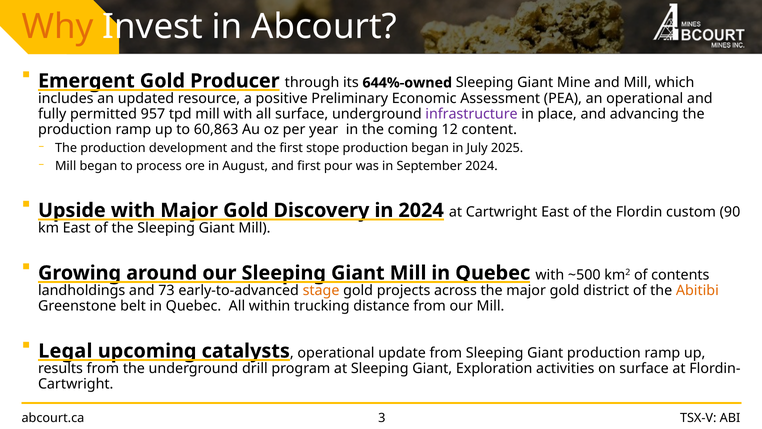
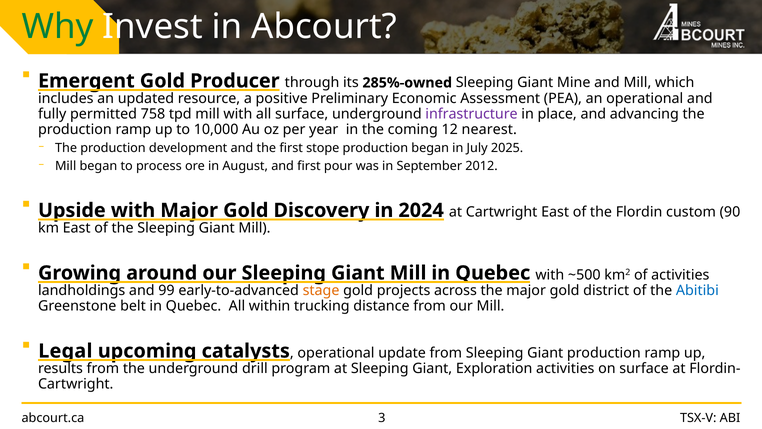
Why colour: orange -> green
644%-owned: 644%-owned -> 285%-owned
957: 957 -> 758
60,863: 60,863 -> 10,000
content: content -> nearest
September 2024: 2024 -> 2012
of contents: contents -> activities
73: 73 -> 99
Abitibi colour: orange -> blue
